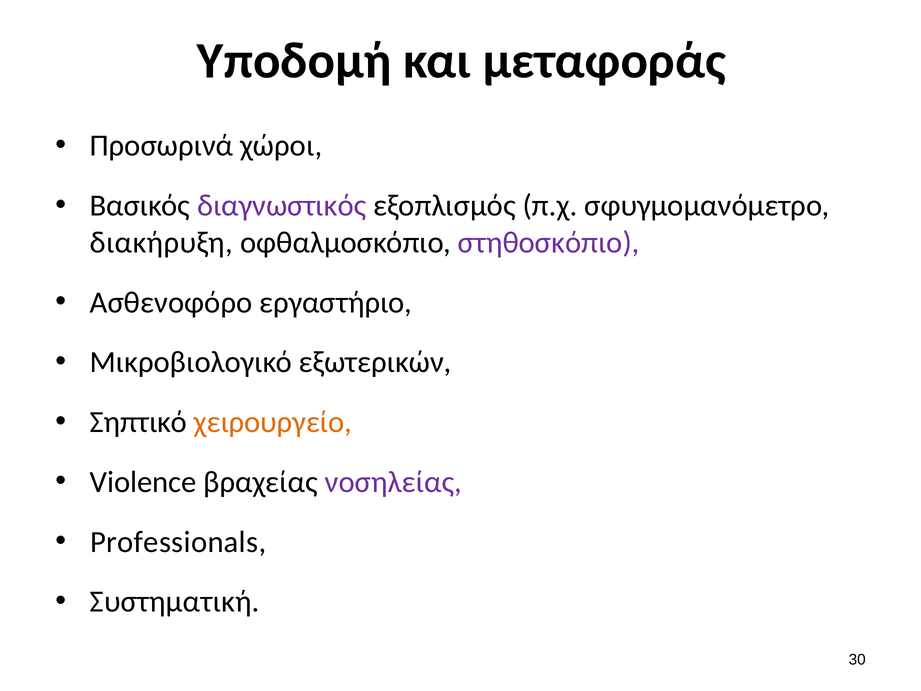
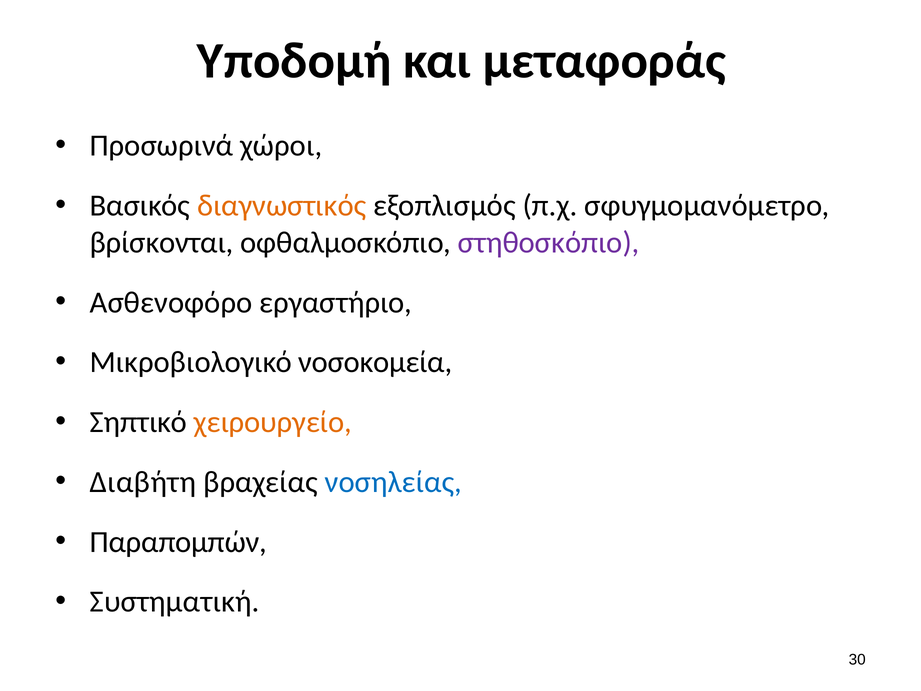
διαγνωστικός colour: purple -> orange
διακήρυξη: διακήρυξη -> βρίσκονται
εξωτερικών: εξωτερικών -> νοσοκομεία
Violence: Violence -> Διαβήτη
νοσηλείας colour: purple -> blue
Professionals: Professionals -> Παραπομπών
